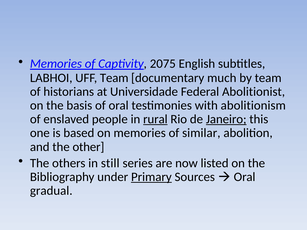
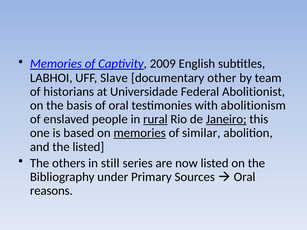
2075: 2075 -> 2009
UFF Team: Team -> Slave
much: much -> other
memories at (140, 133) underline: none -> present
the other: other -> listed
Primary underline: present -> none
gradual: gradual -> reasons
